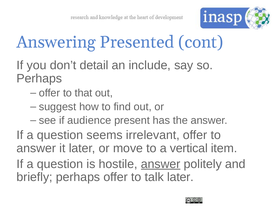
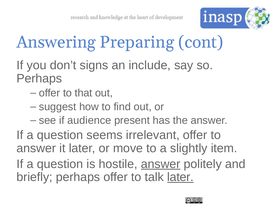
Presented: Presented -> Preparing
detail: detail -> signs
vertical: vertical -> slightly
later at (180, 177) underline: none -> present
